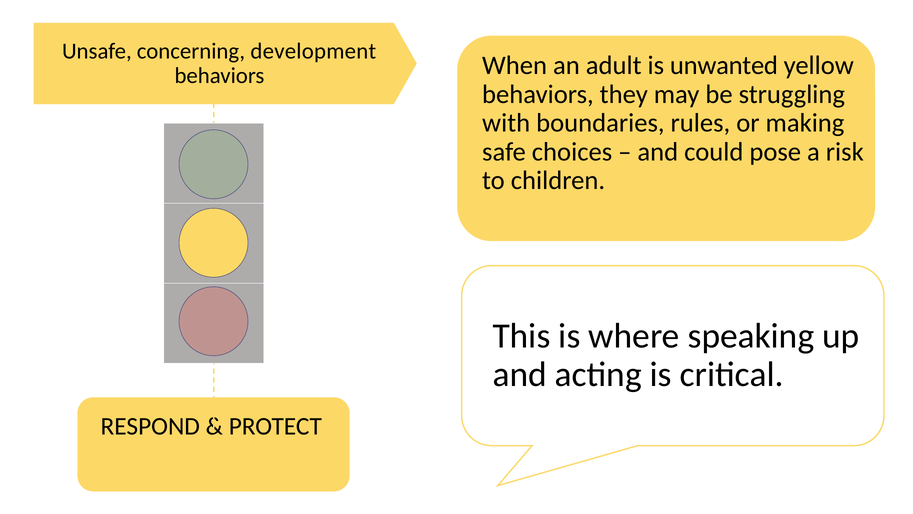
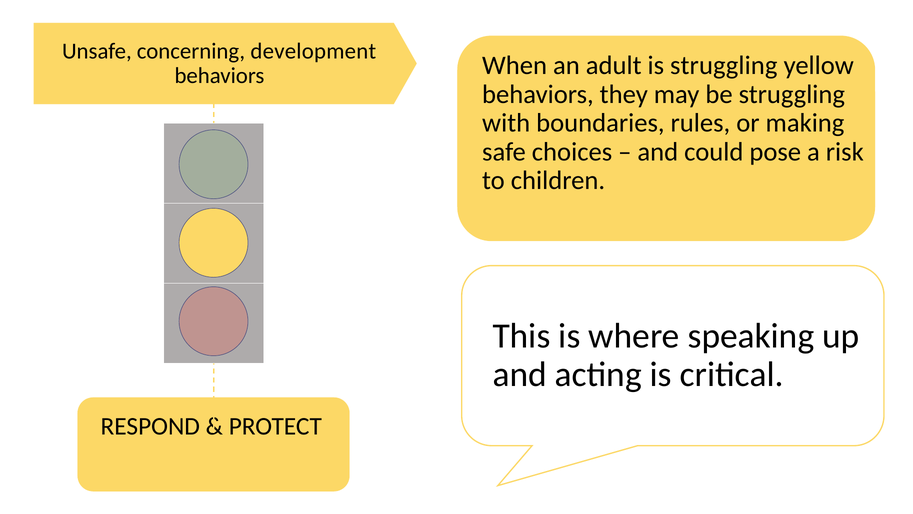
is unwanted: unwanted -> struggling
